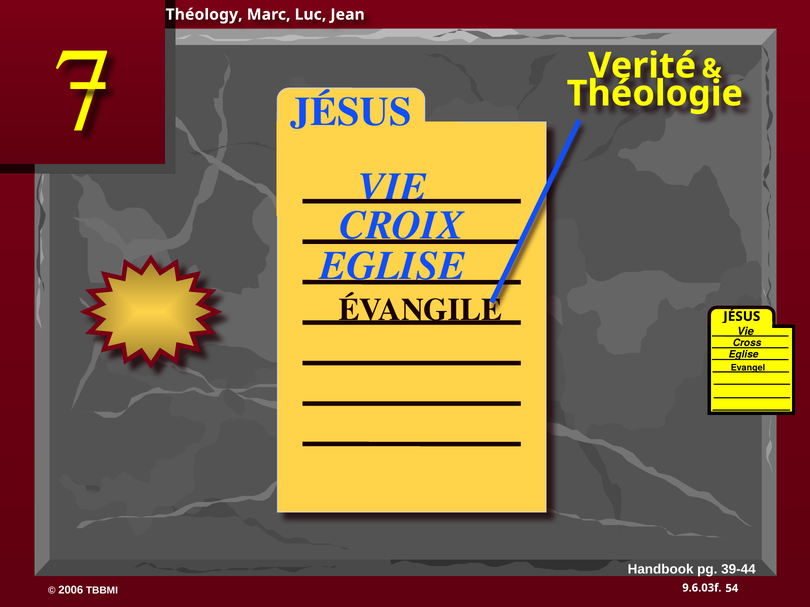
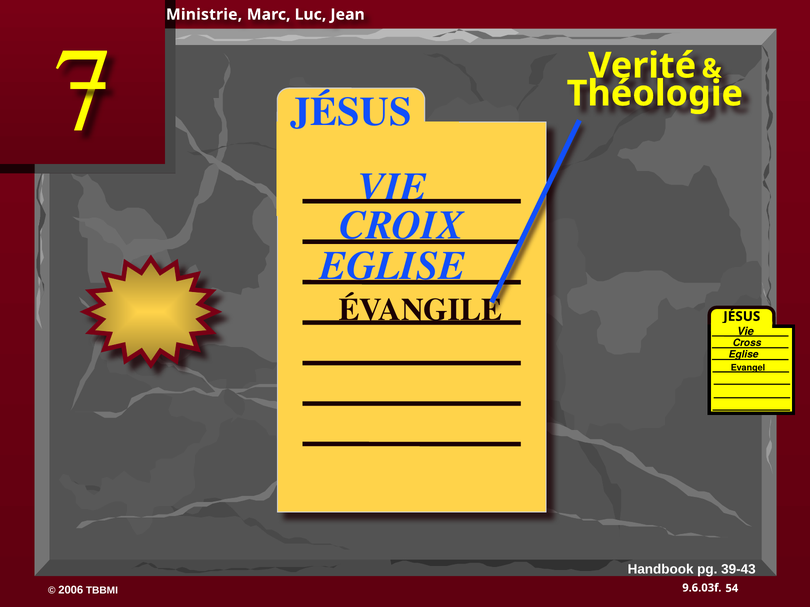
Théology: Théology -> Ministrie
39-44: 39-44 -> 39-43
